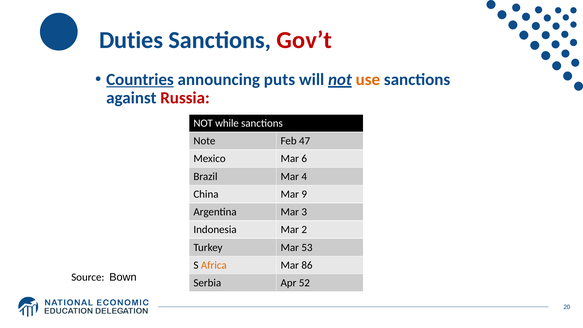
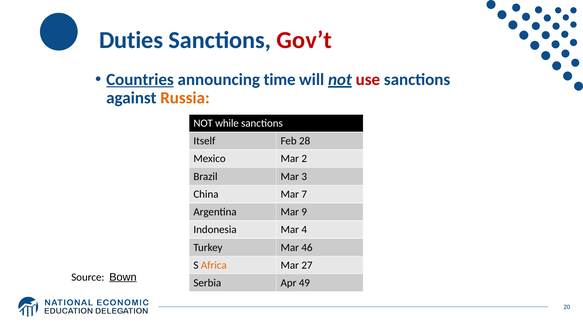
puts: puts -> time
use colour: orange -> red
Russia colour: red -> orange
Note: Note -> Itself
47: 47 -> 28
6: 6 -> 2
4: 4 -> 3
9: 9 -> 7
3: 3 -> 9
2: 2 -> 4
53: 53 -> 46
86: 86 -> 27
Bown underline: none -> present
52: 52 -> 49
